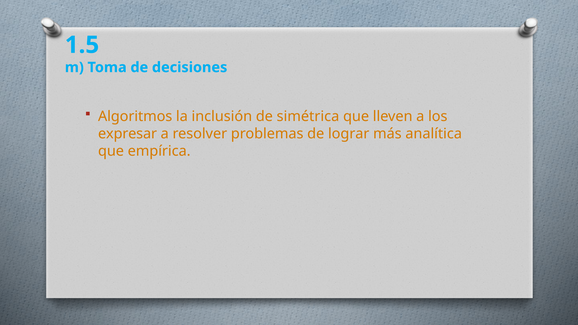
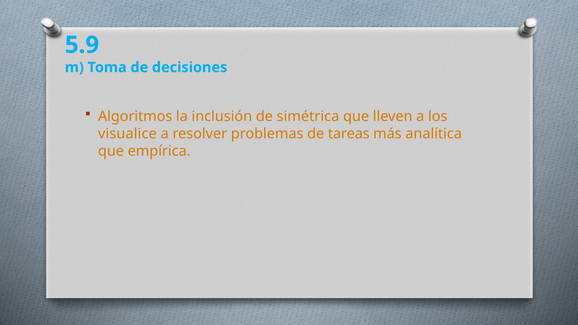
1.5: 1.5 -> 5.9
expresar: expresar -> visualice
lograr: lograr -> tareas
